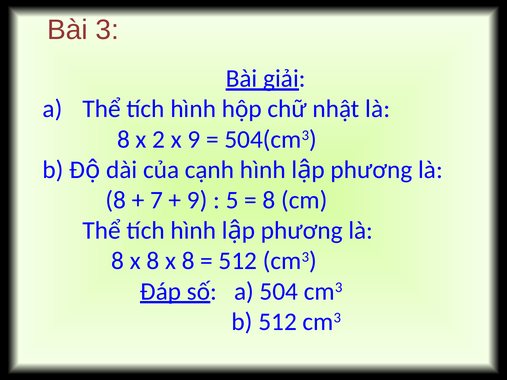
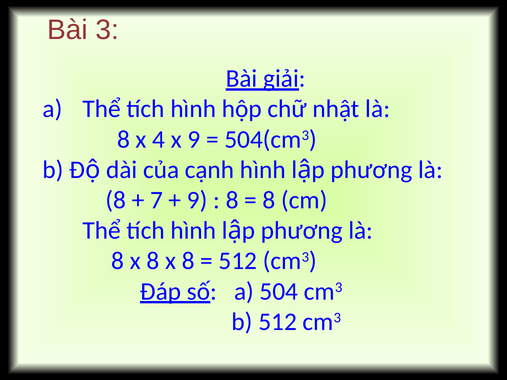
2: 2 -> 4
5 at (232, 200): 5 -> 8
